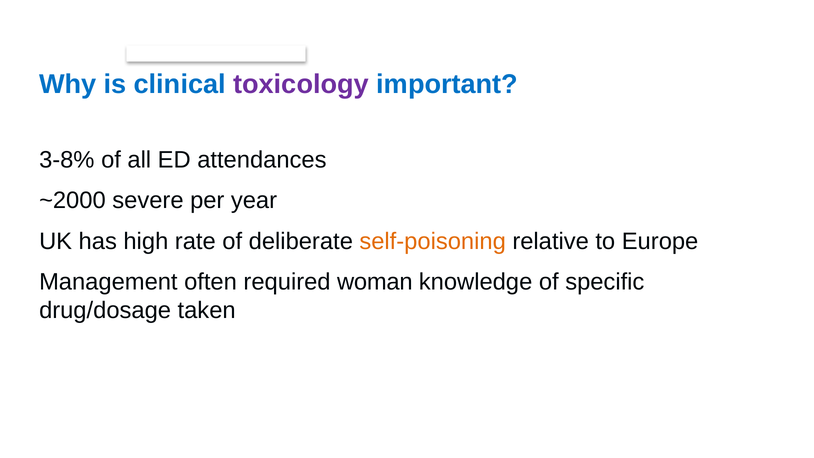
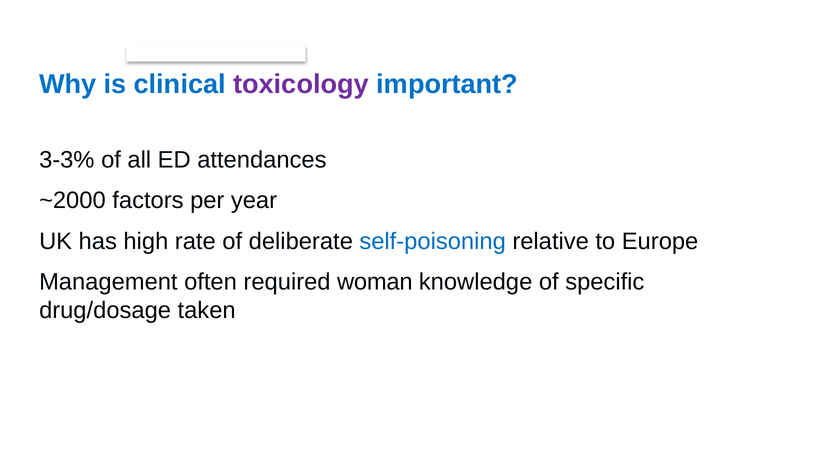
3-8%: 3-8% -> 3-3%
severe: severe -> factors
self-poisoning colour: orange -> blue
